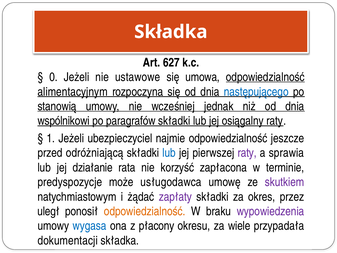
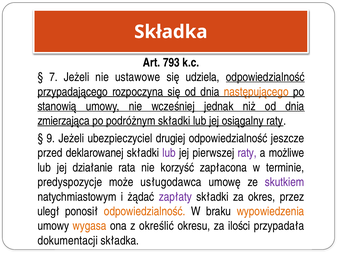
627: 627 -> 793
0: 0 -> 7
umowa: umowa -> udziela
alimentacyjnym: alimentacyjnym -> przypadającego
następującego colour: blue -> orange
wspólnikowi: wspólnikowi -> zmierzająca
paragrafów: paragrafów -> podróżnym
1: 1 -> 9
najmie: najmie -> drugiej
odróżniającą: odróżniającą -> deklarowanej
lub at (169, 153) colour: blue -> purple
sprawia: sprawia -> możliwe
wypowiedzenia colour: purple -> orange
wygasa colour: blue -> orange
płacony: płacony -> określić
wiele: wiele -> ilości
